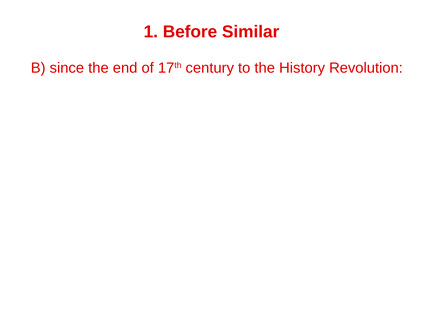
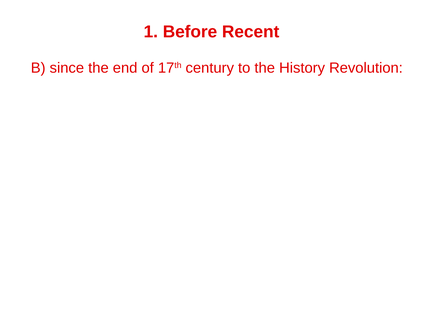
Similar: Similar -> Recent
